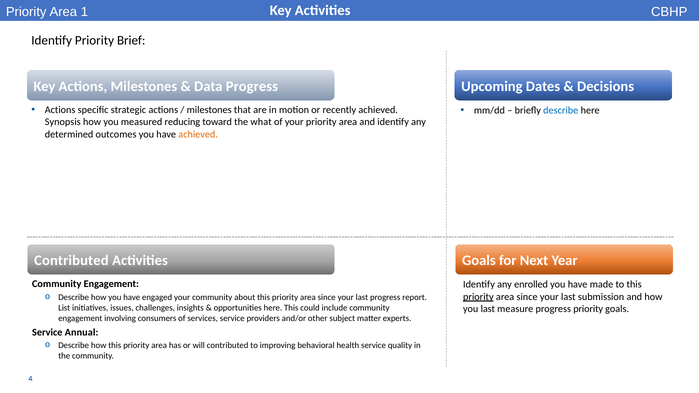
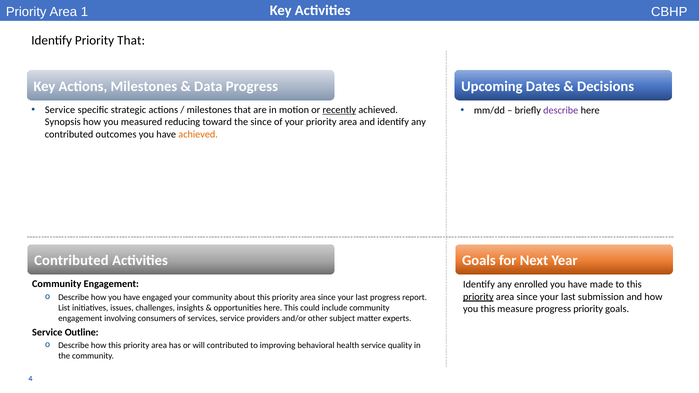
Priority Brief: Brief -> That
Actions at (60, 110): Actions -> Service
recently underline: none -> present
describe at (561, 111) colour: blue -> purple
the what: what -> since
determined at (69, 134): determined -> contributed
you last: last -> this
Annual: Annual -> Outline
